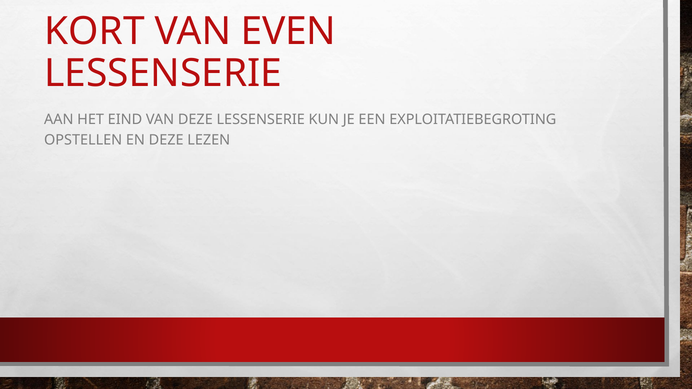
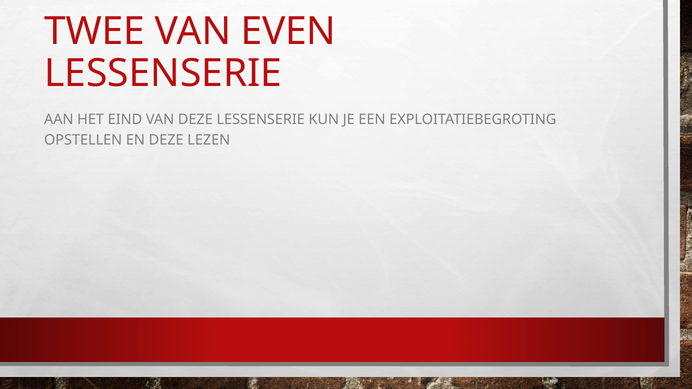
KORT: KORT -> TWEE
